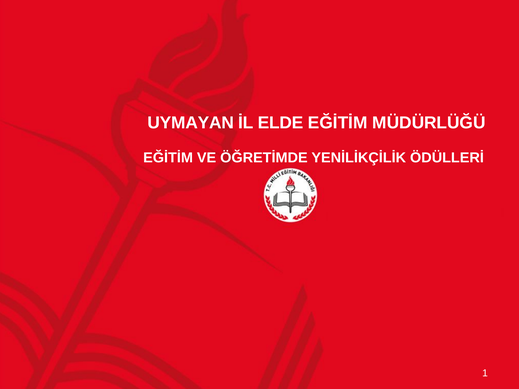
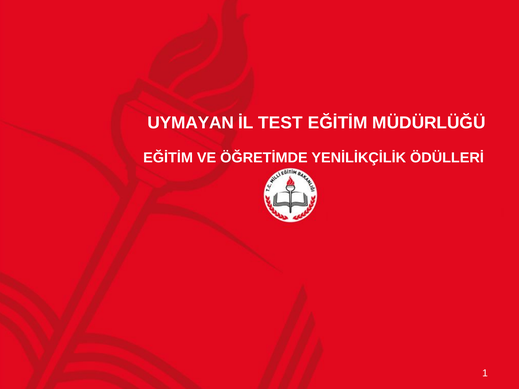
ELDE: ELDE -> TEST
